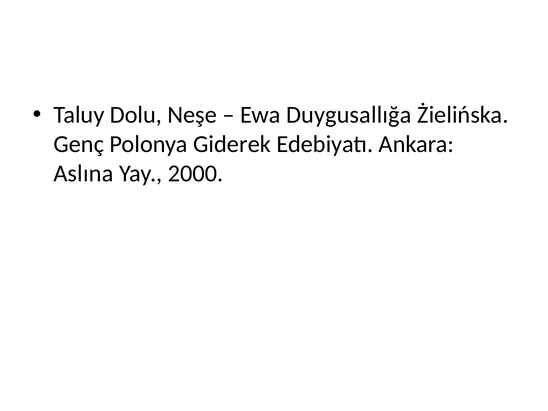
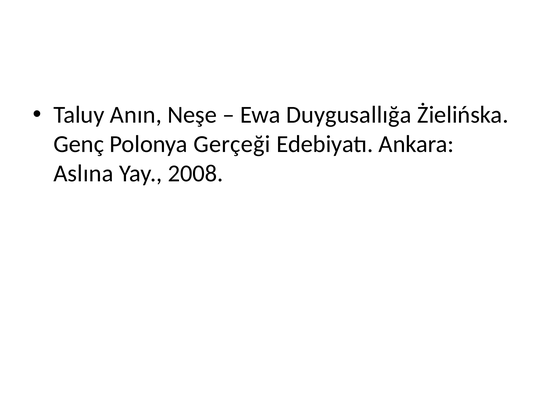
Dolu: Dolu -> Anın
Giderek: Giderek -> Gerçeği
2000: 2000 -> 2008
